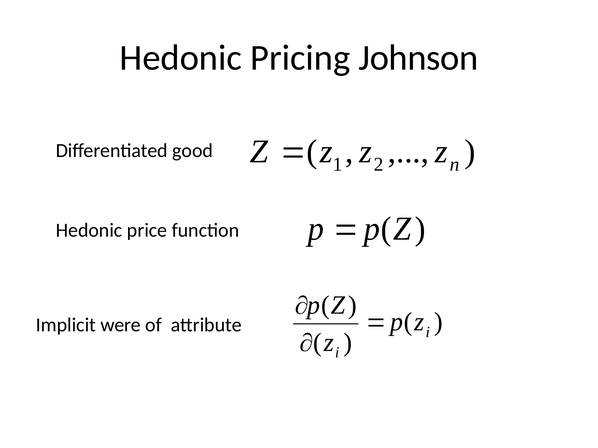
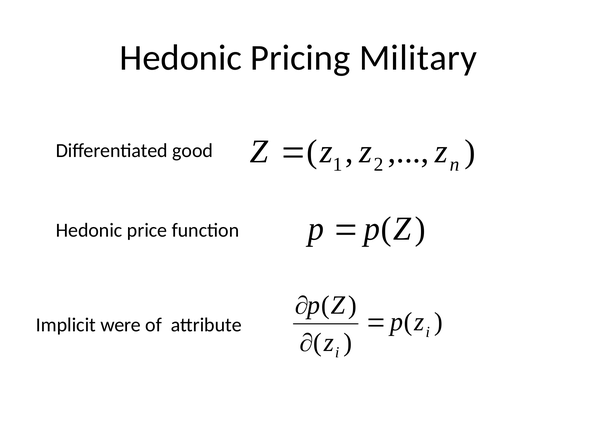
Johnson: Johnson -> Military
